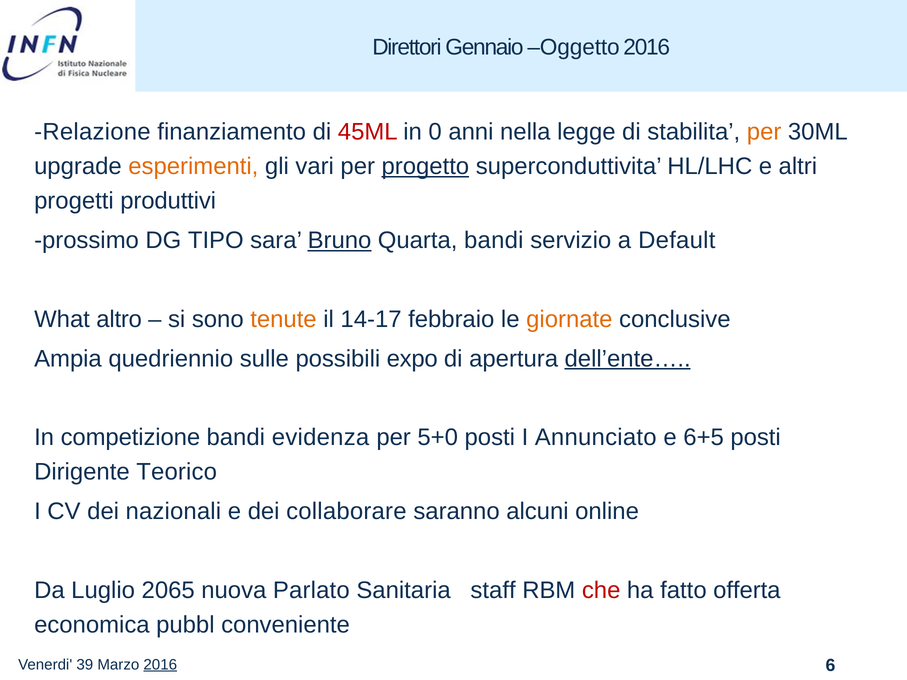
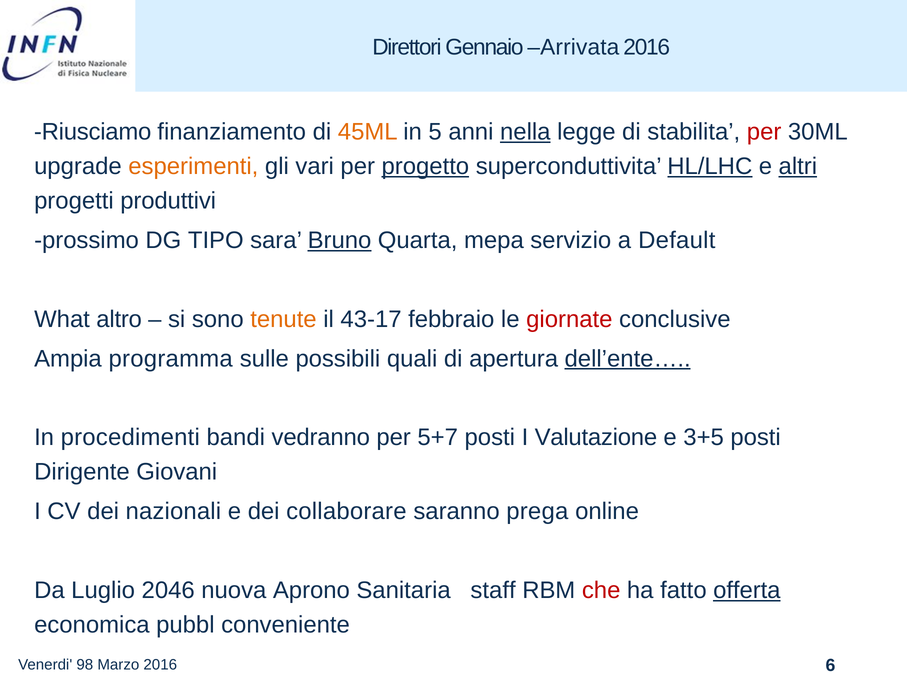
Oggetto: Oggetto -> Arrivata
Relazione: Relazione -> Riusciamo
45ML colour: red -> orange
0: 0 -> 5
nella underline: none -> present
per at (764, 132) colour: orange -> red
HL/LHC underline: none -> present
altri underline: none -> present
Quarta bandi: bandi -> mepa
14-17: 14-17 -> 43-17
giornate colour: orange -> red
quedriennio: quedriennio -> programma
expo: expo -> quali
competizione: competizione -> procedimenti
evidenza: evidenza -> vedranno
5+0: 5+0 -> 5+7
Annunciato: Annunciato -> Valutazione
6+5: 6+5 -> 3+5
Teorico: Teorico -> Giovani
alcuni: alcuni -> prega
2065: 2065 -> 2046
Parlato: Parlato -> Aprono
offerta underline: none -> present
39: 39 -> 98
2016 at (160, 665) underline: present -> none
